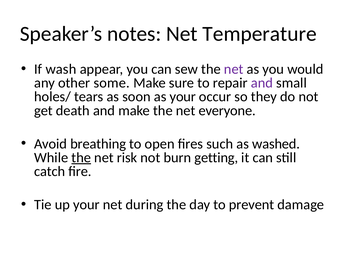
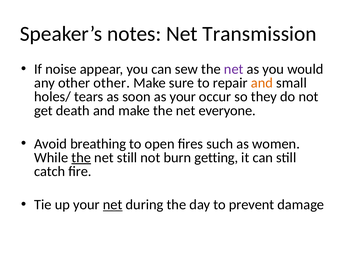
Temperature: Temperature -> Transmission
wash: wash -> noise
other some: some -> other
and at (262, 83) colour: purple -> orange
washed: washed -> women
net risk: risk -> still
net at (113, 205) underline: none -> present
